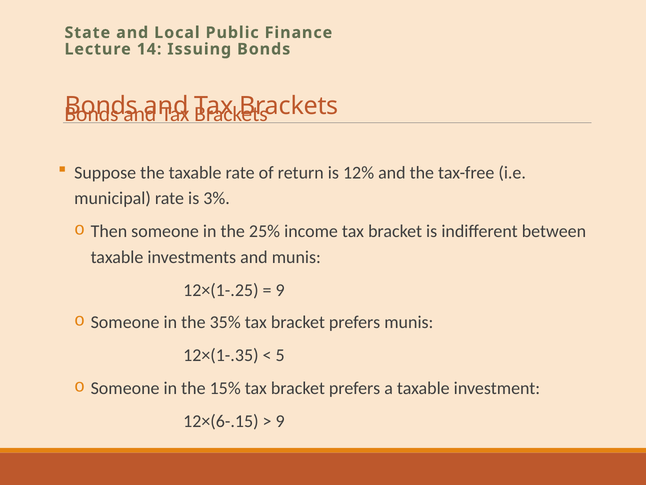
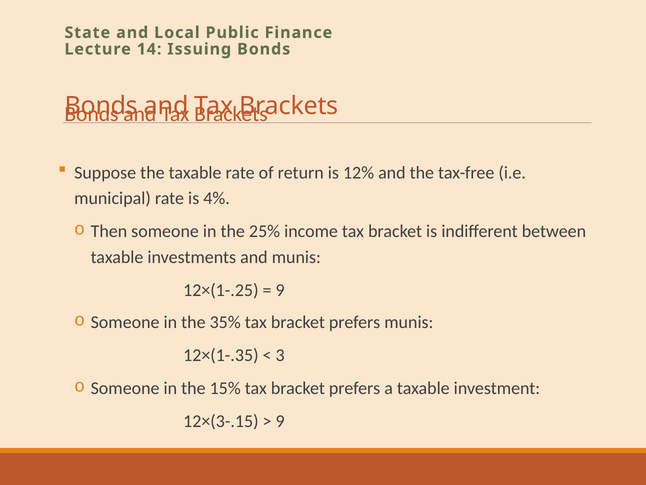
3%: 3% -> 4%
5: 5 -> 3
12×(6-.15: 12×(6-.15 -> 12×(3-.15
